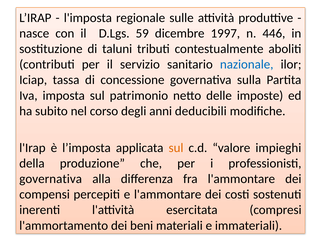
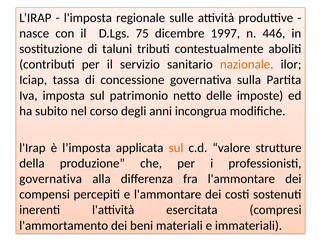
59: 59 -> 75
nazionale colour: blue -> orange
deducibili: deducibili -> incongrua
impieghi: impieghi -> strutture
